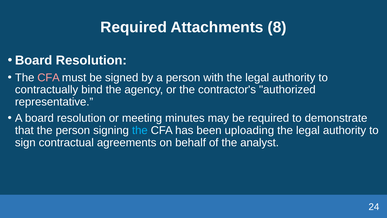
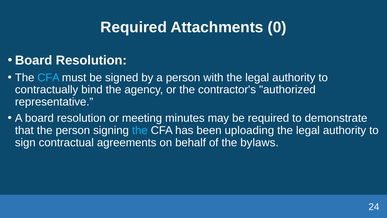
8: 8 -> 0
CFA at (49, 77) colour: pink -> light blue
analyst: analyst -> bylaws
